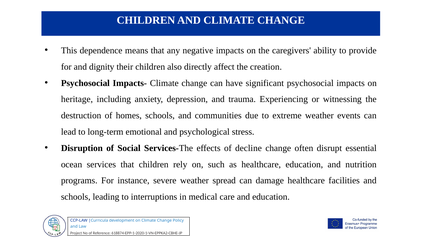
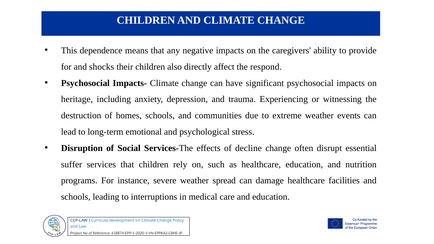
dignity: dignity -> shocks
creation: creation -> respond
ocean: ocean -> suffer
